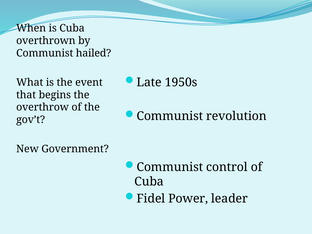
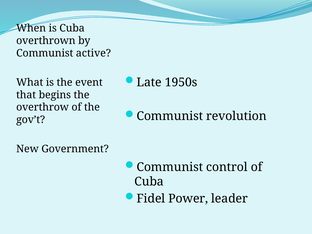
hailed: hailed -> active
